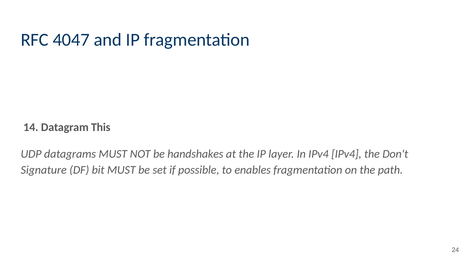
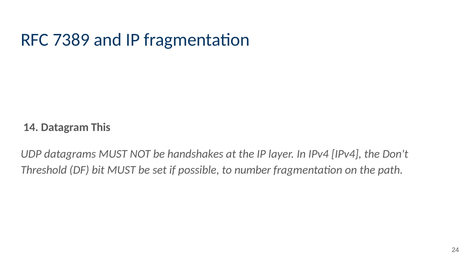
4047: 4047 -> 7389
Signature: Signature -> Threshold
enables: enables -> number
